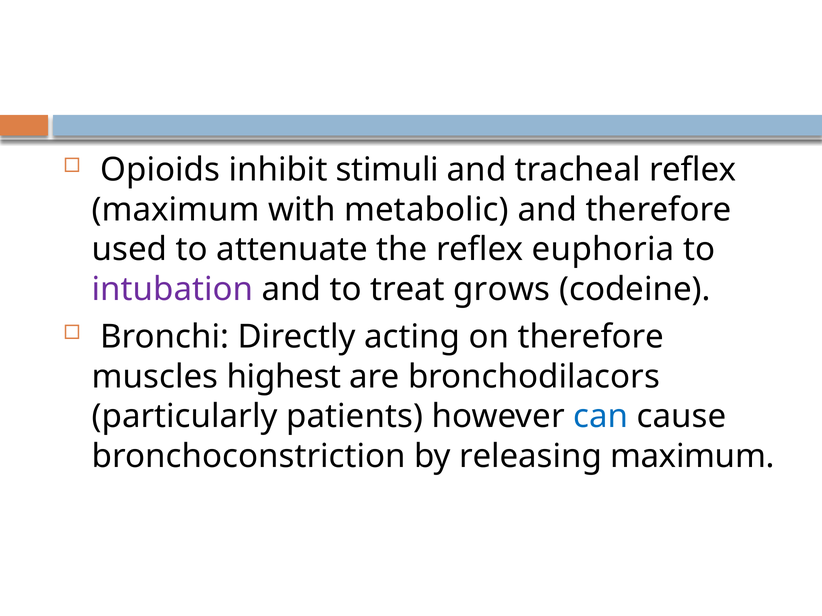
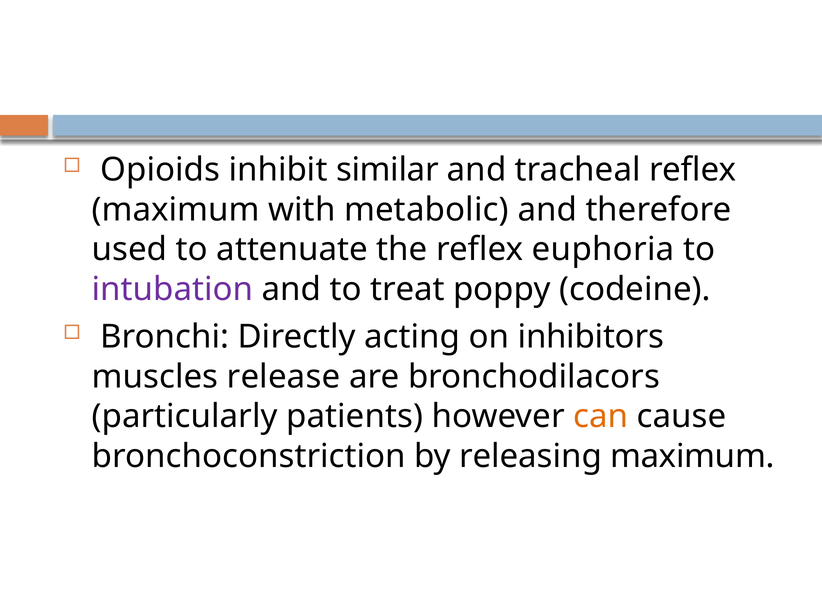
stimuli: stimuli -> similar
grows: grows -> poppy
on therefore: therefore -> inhibitors
highest: highest -> release
can colour: blue -> orange
